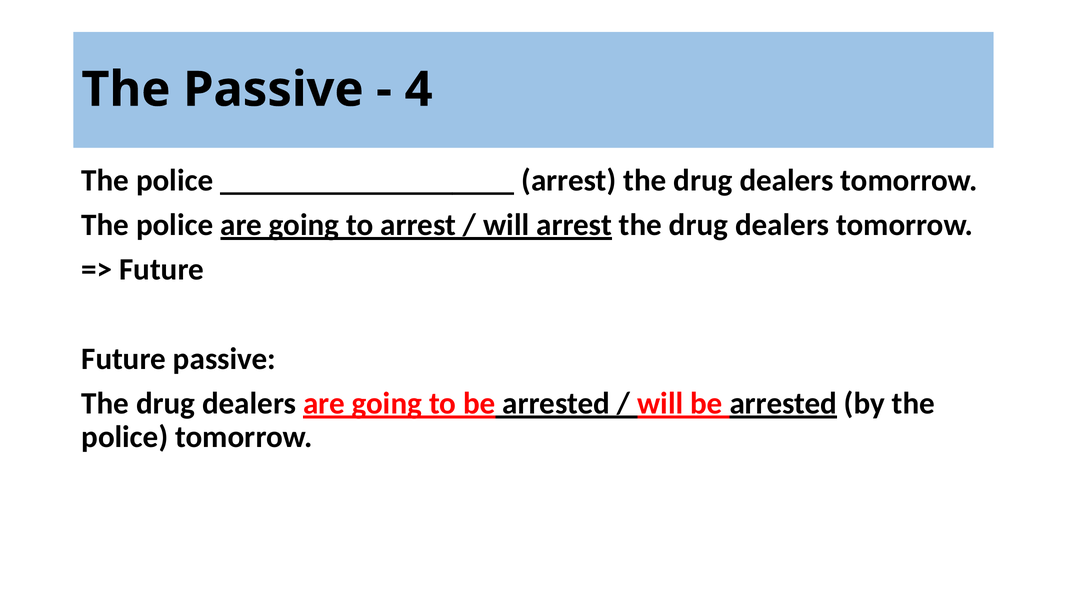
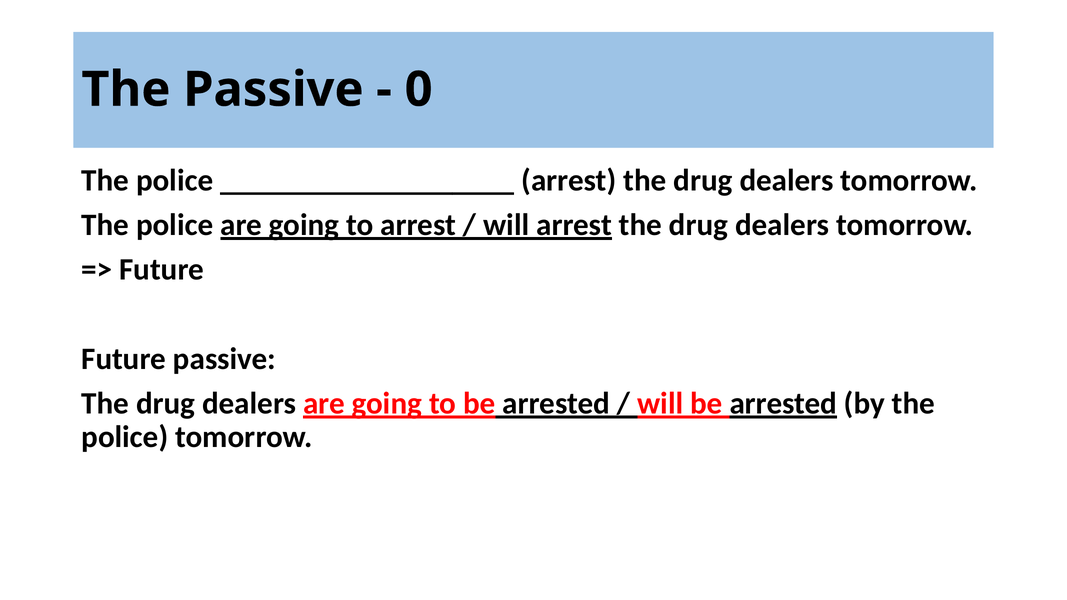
4: 4 -> 0
